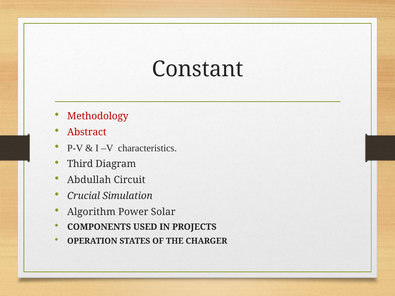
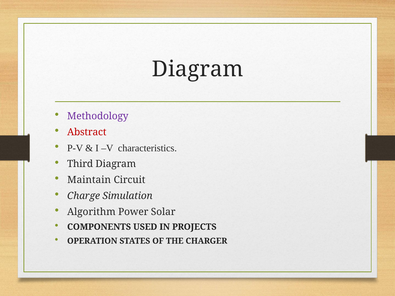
Constant at (198, 69): Constant -> Diagram
Methodology colour: red -> purple
Abdullah: Abdullah -> Maintain
Crucial: Crucial -> Charge
